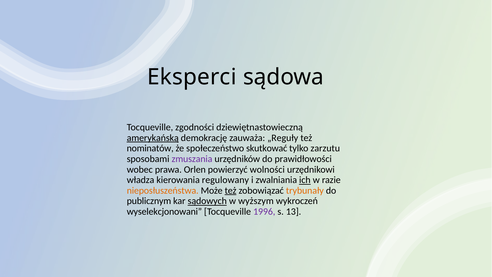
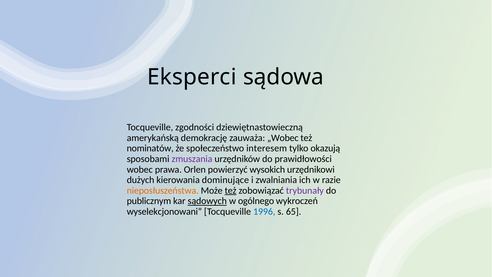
amerykańską underline: present -> none
„Reguły: „Reguły -> „Wobec
skutkować: skutkować -> interesem
zarzutu: zarzutu -> okazują
wolności: wolności -> wysokich
władza: władza -> dużych
regulowany: regulowany -> dominujące
ich underline: present -> none
trybunały colour: orange -> purple
wyższym: wyższym -> ogólnego
1996 colour: purple -> blue
13: 13 -> 65
